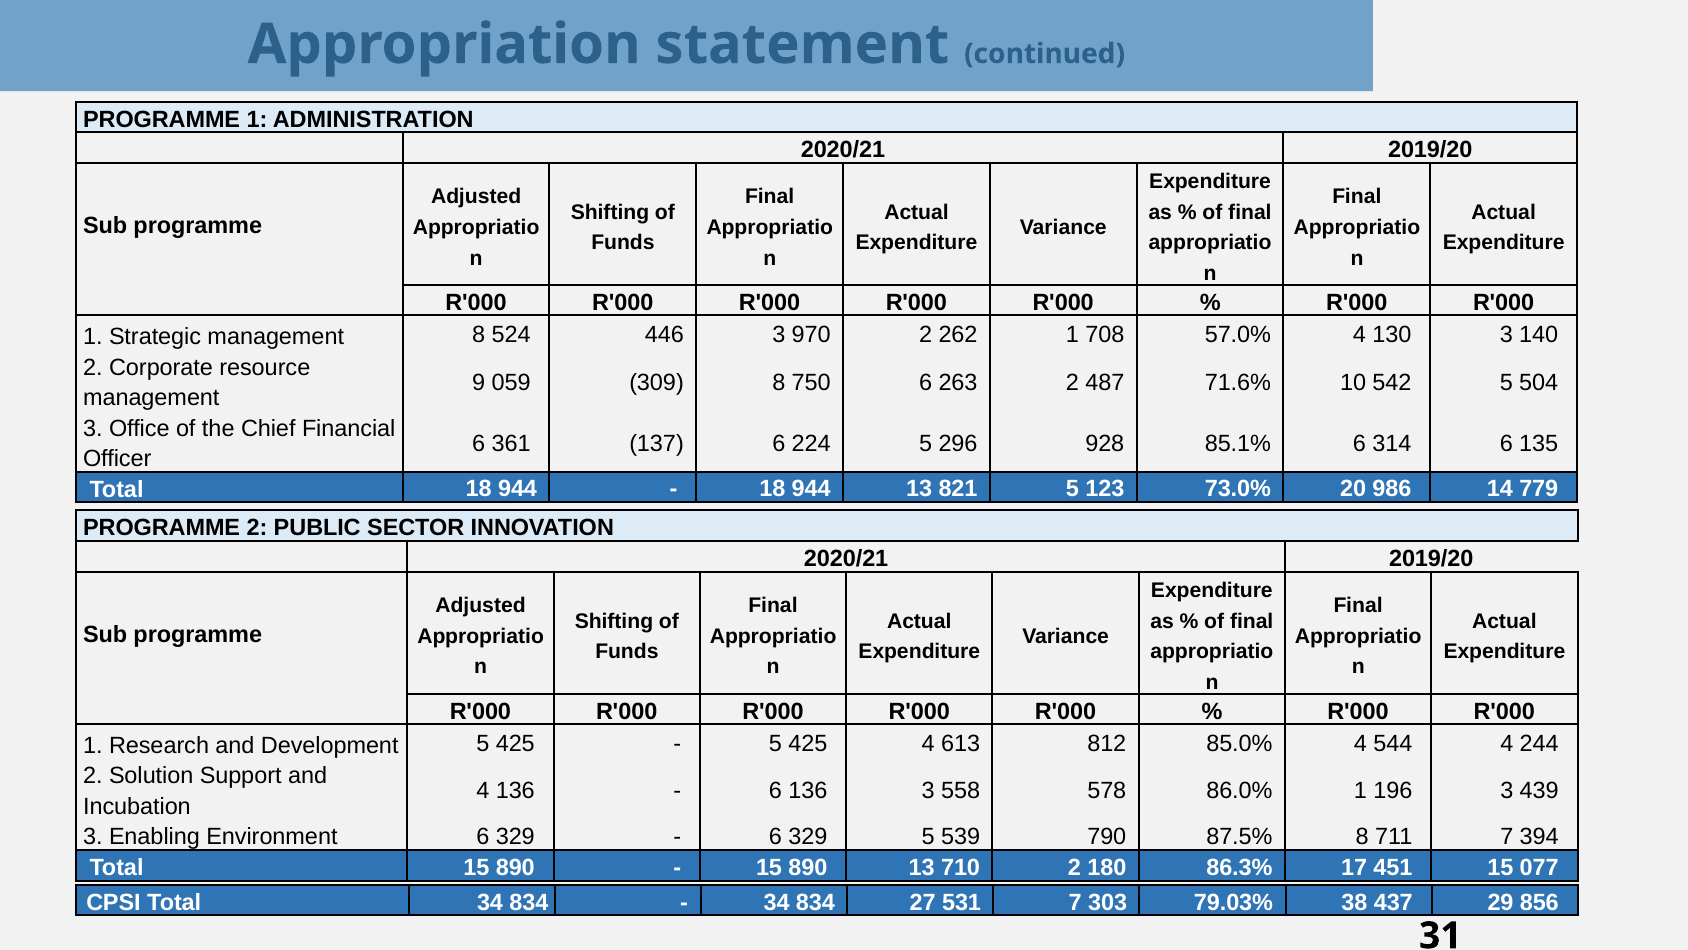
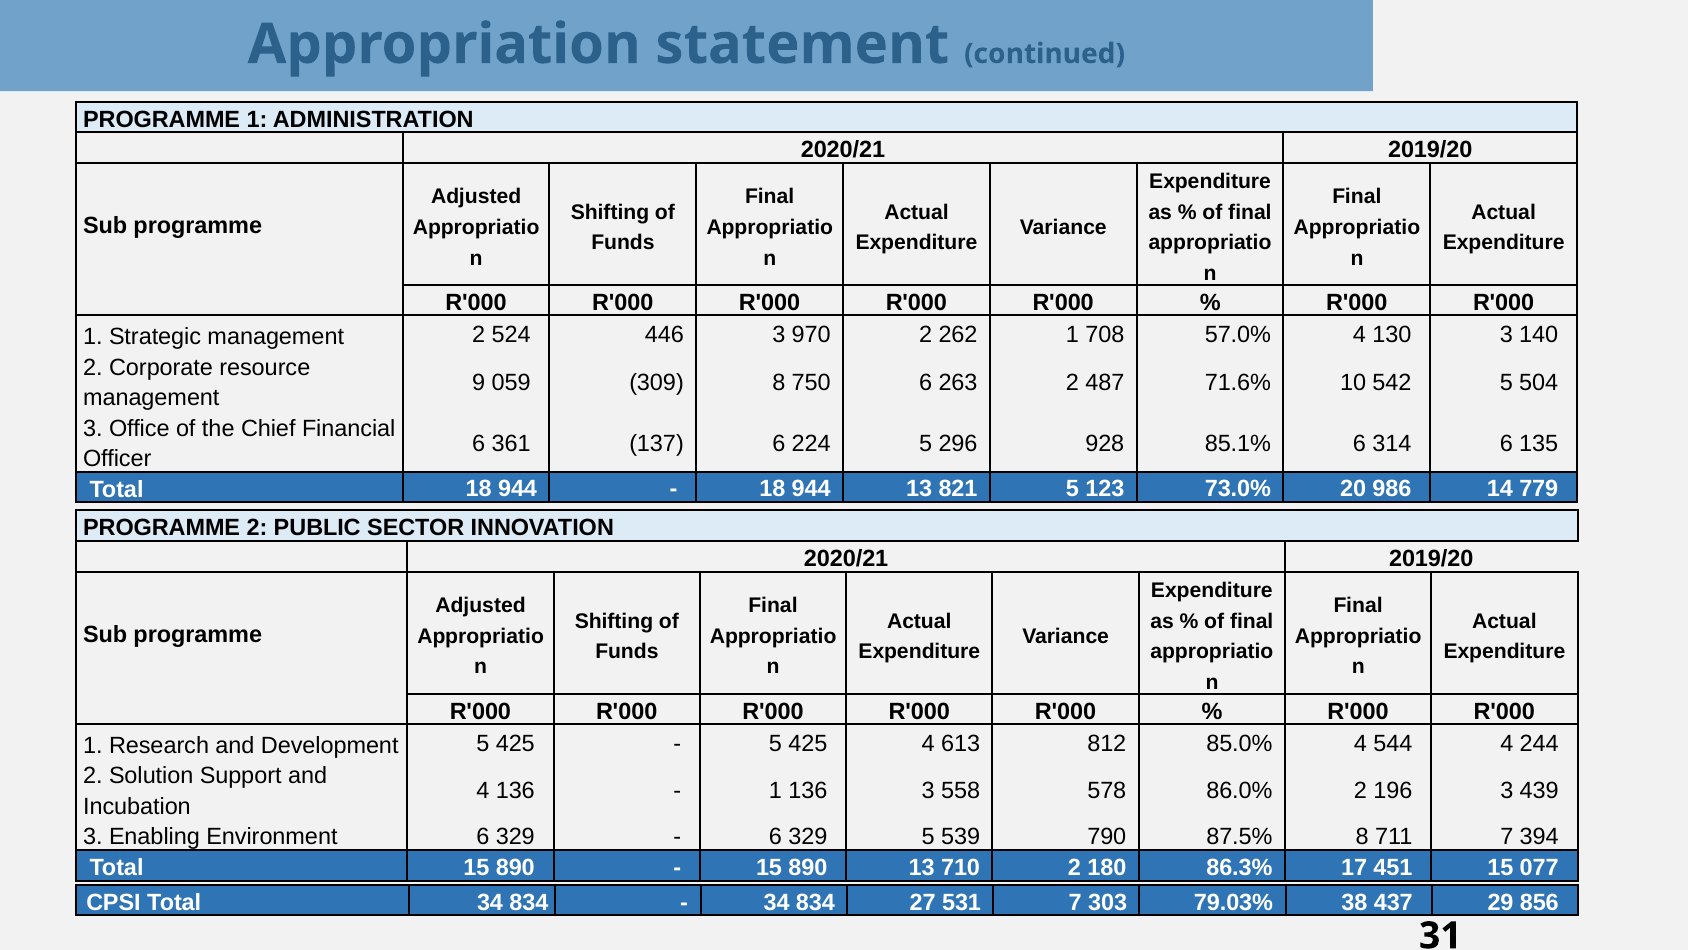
management 8: 8 -> 2
6 at (775, 791): 6 -> 1
86.0% 1: 1 -> 2
